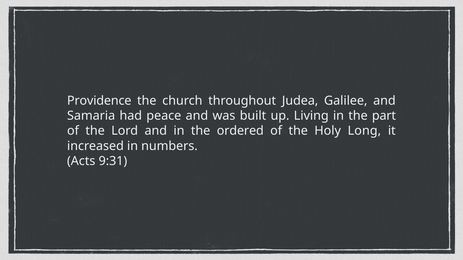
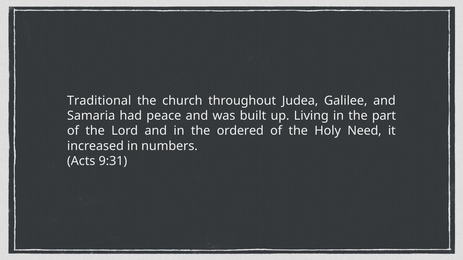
Providence: Providence -> Traditional
Long: Long -> Need
